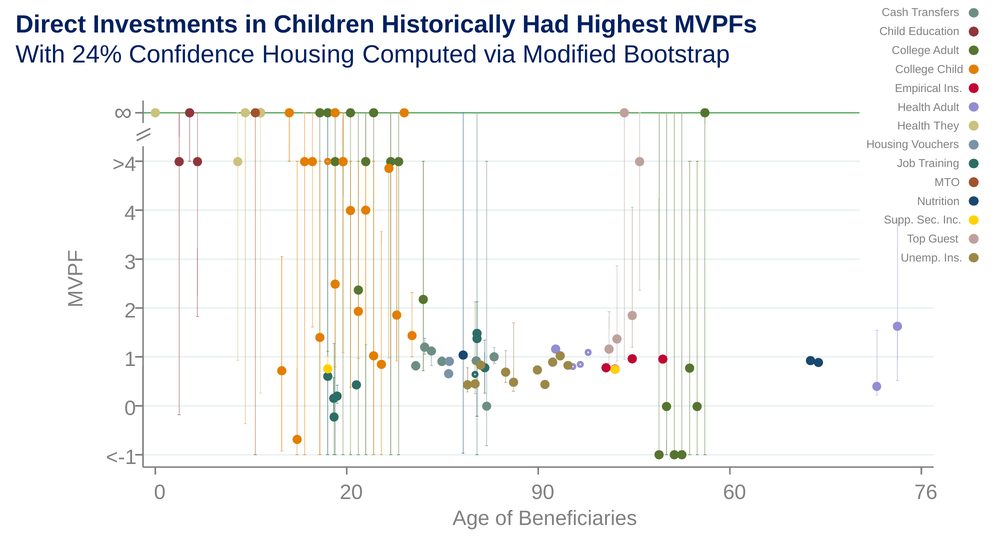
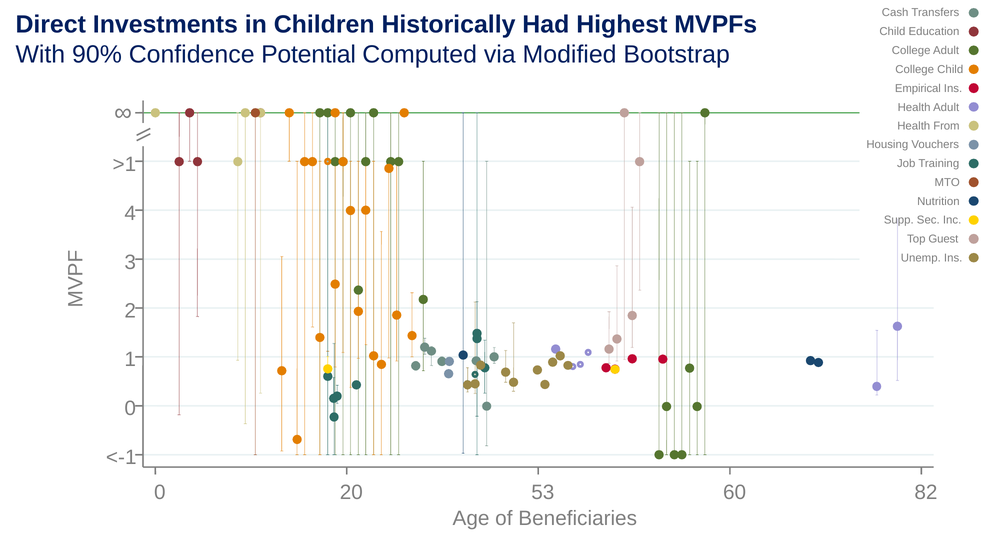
24%: 24% -> 90%
Confidence Housing: Housing -> Potential
They: They -> From
>4: >4 -> >1
90: 90 -> 53
76: 76 -> 82
